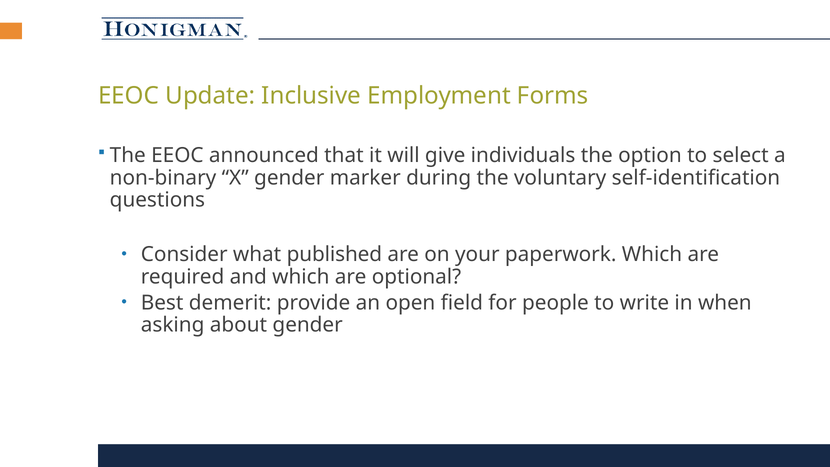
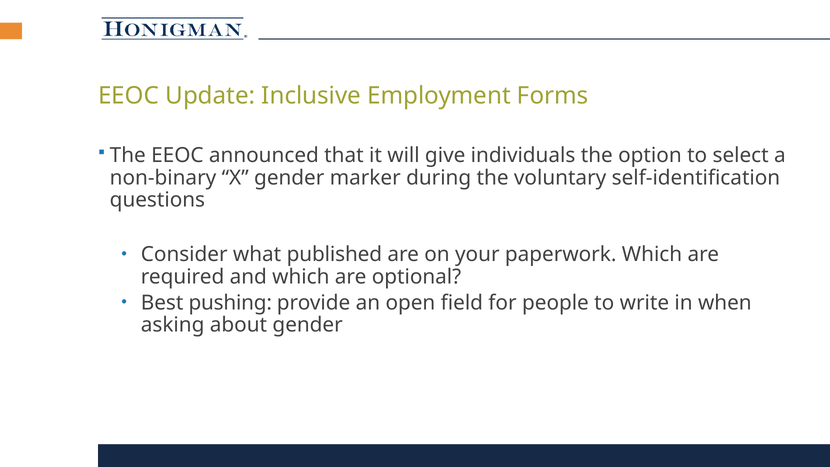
demerit: demerit -> pushing
